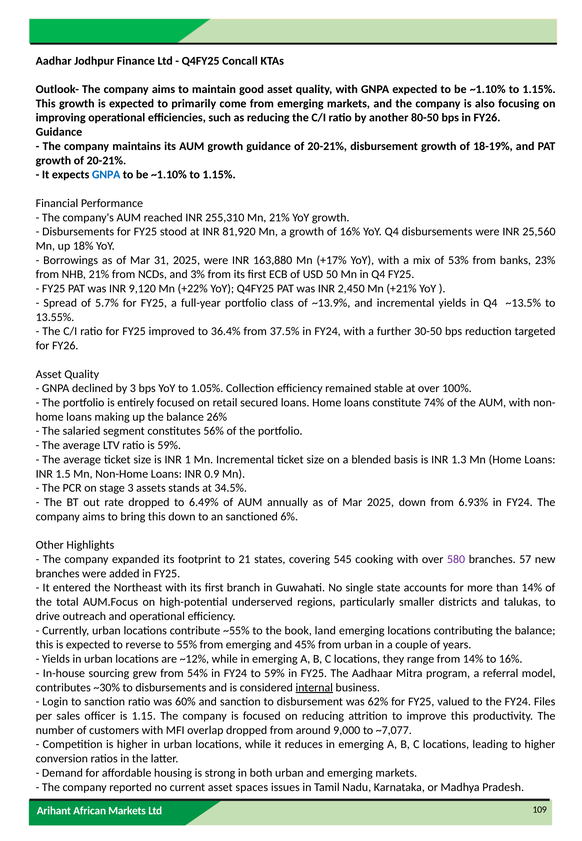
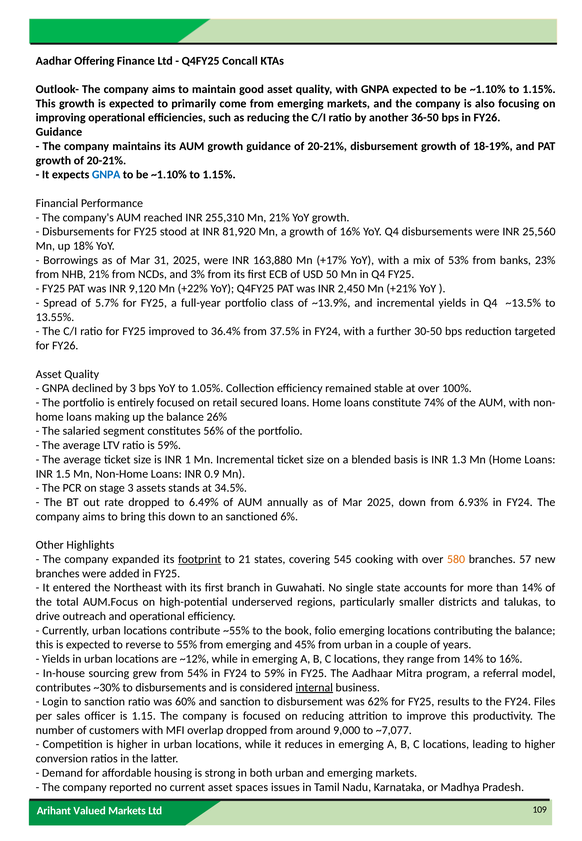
Jodhpur: Jodhpur -> Offering
80-50: 80-50 -> 36-50
footprint underline: none -> present
580 colour: purple -> orange
land: land -> folio
valued: valued -> results
African: African -> Valued
